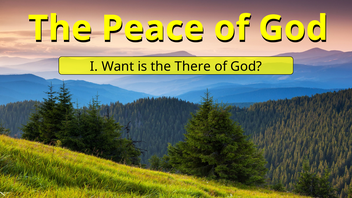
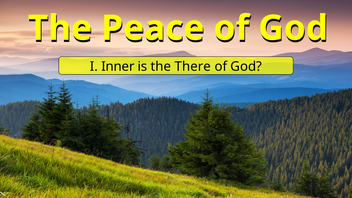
Want: Want -> Inner
